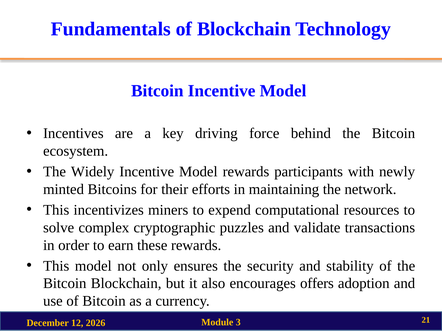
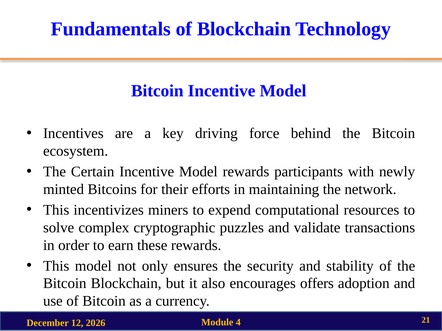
Widely: Widely -> Certain
3: 3 -> 4
